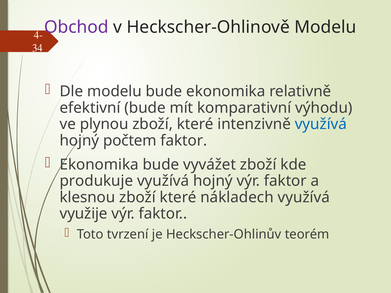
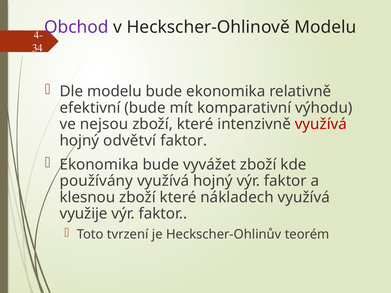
plynou: plynou -> nejsou
využívá at (321, 124) colour: blue -> red
počtem: počtem -> odvětví
produkuje: produkuje -> používány
